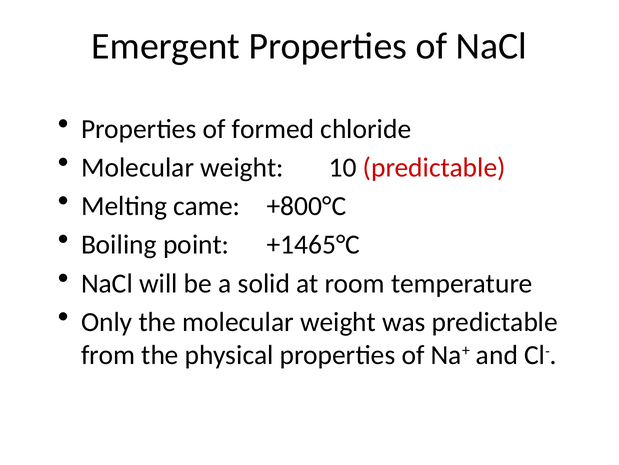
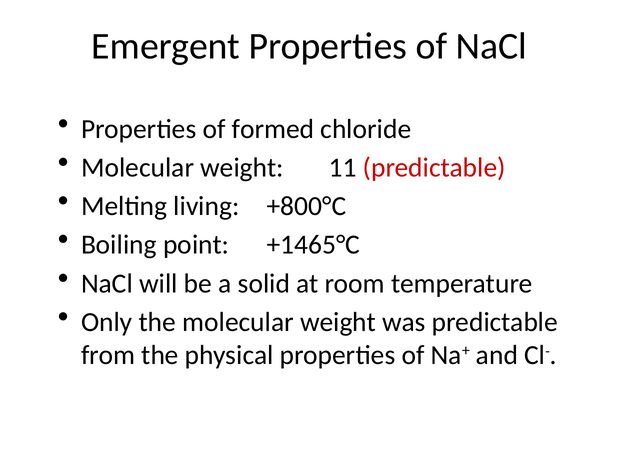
10: 10 -> 11
came: came -> living
